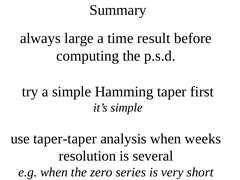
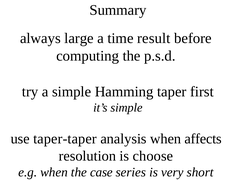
weeks: weeks -> affects
several: several -> choose
zero: zero -> case
